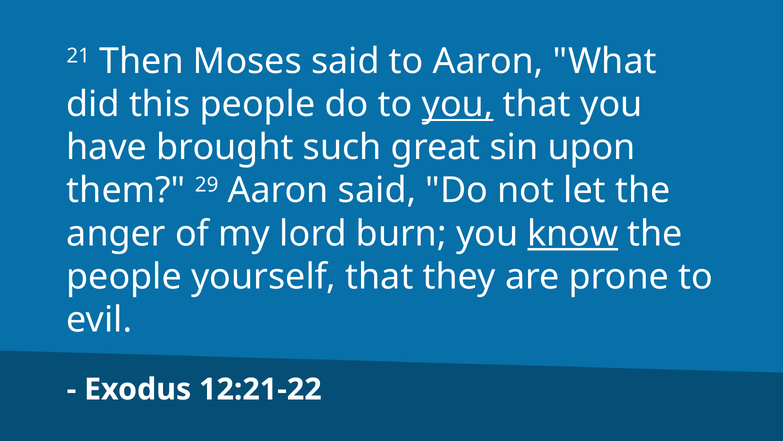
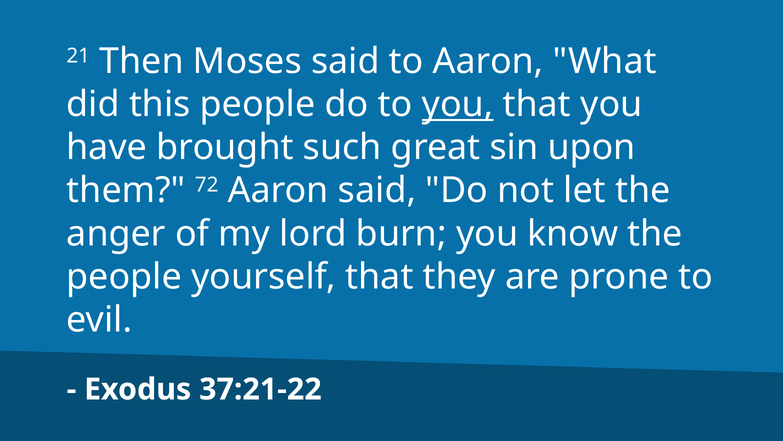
29: 29 -> 72
know underline: present -> none
12:21-22: 12:21-22 -> 37:21-22
